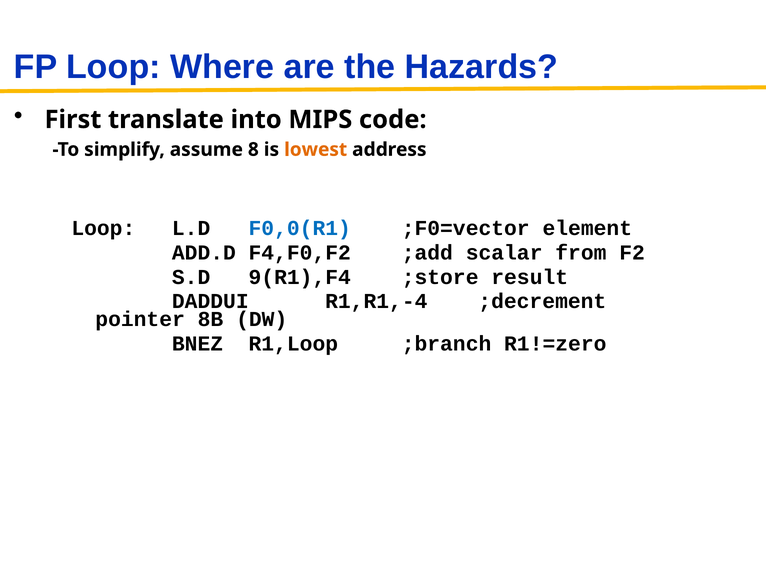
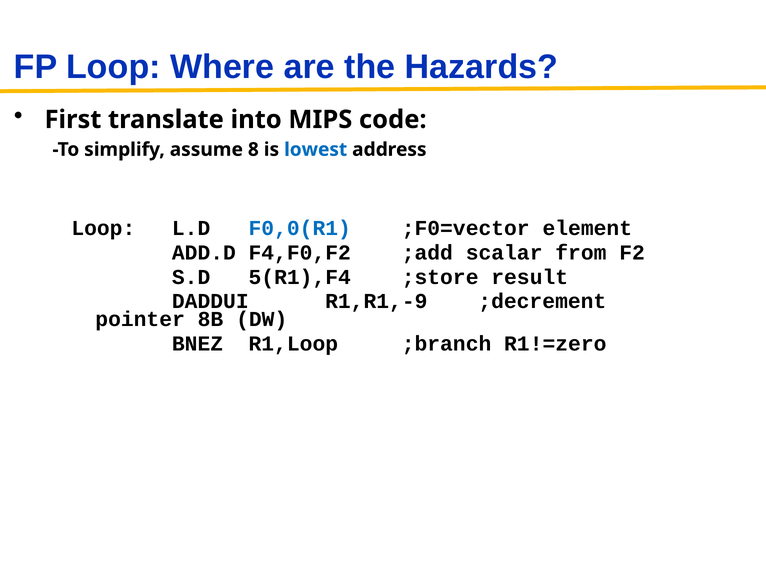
lowest colour: orange -> blue
9(R1),F4: 9(R1),F4 -> 5(R1),F4
R1,R1,-4: R1,R1,-4 -> R1,R1,-9
